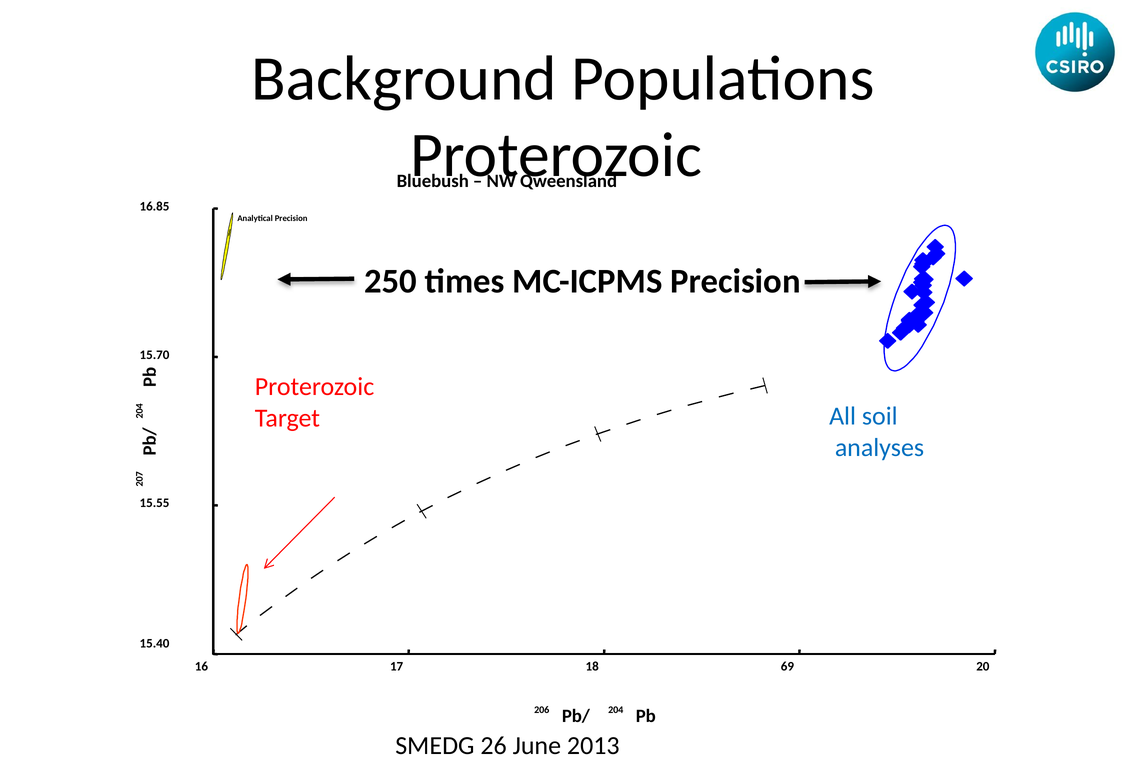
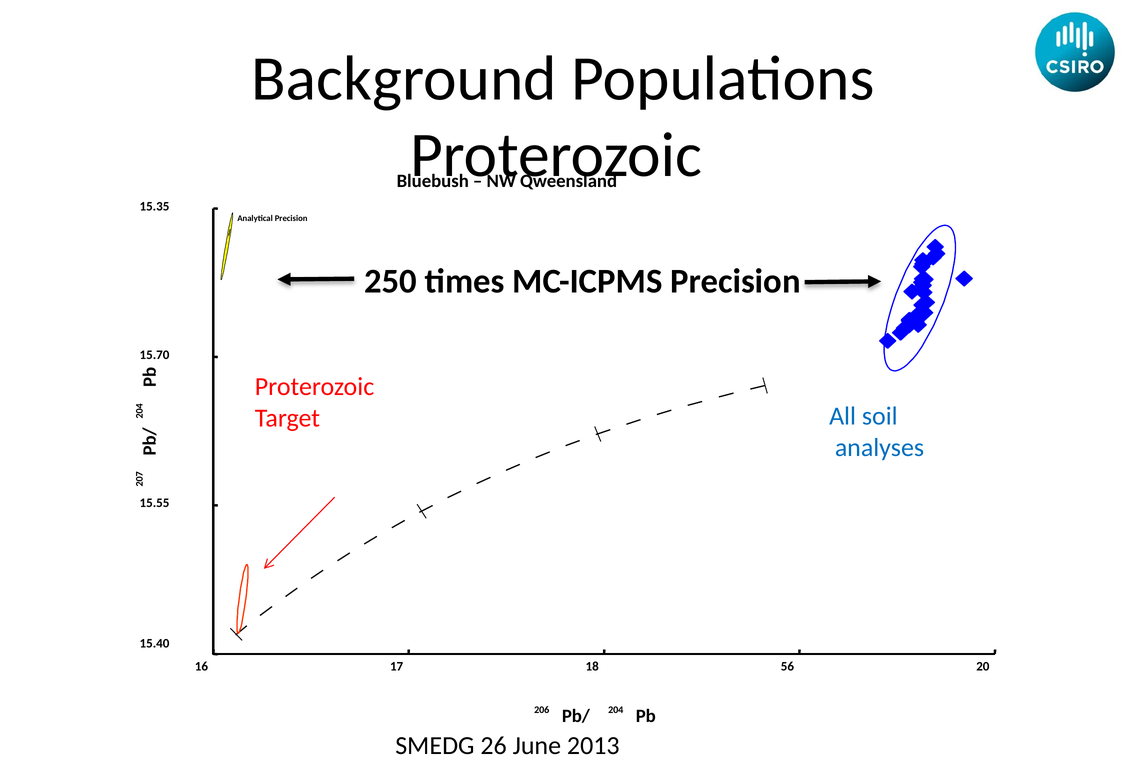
16.85: 16.85 -> 15.35
69: 69 -> 56
